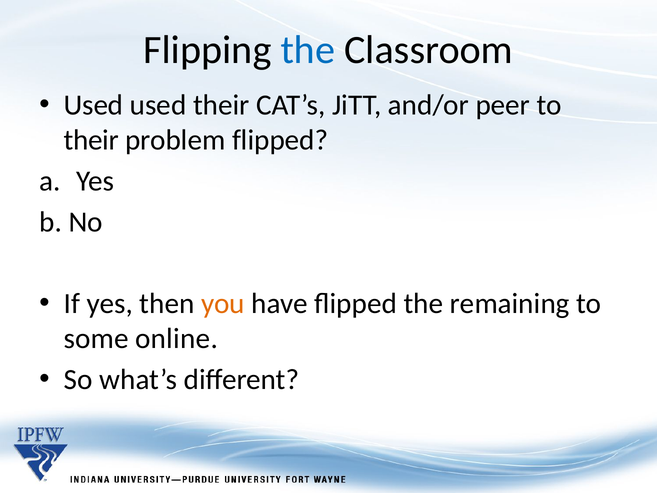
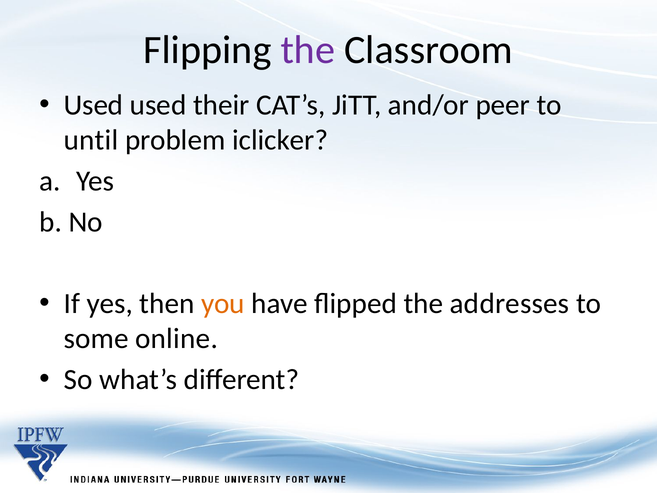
the at (308, 50) colour: blue -> purple
their at (91, 140): their -> until
problem flipped: flipped -> iclicker
remaining: remaining -> addresses
